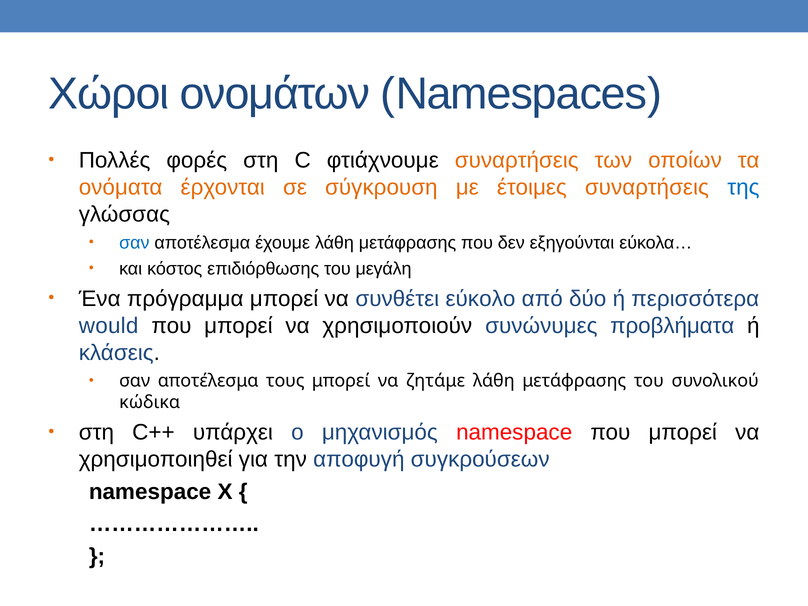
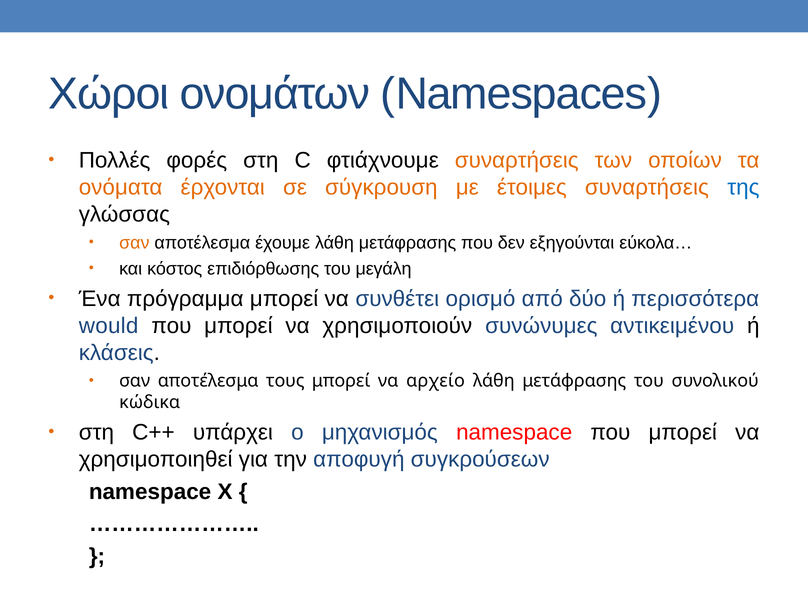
σαν at (134, 243) colour: blue -> orange
εύκολο: εύκολο -> ορισμό
προβλήματα: προβλήματα -> αντικειμένου
ζητάμε: ζητάμε -> αρχείο
